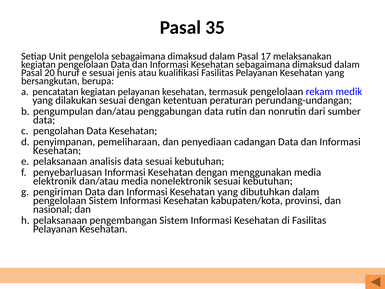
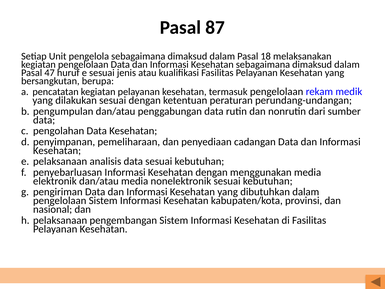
35: 35 -> 87
17: 17 -> 18
20: 20 -> 47
